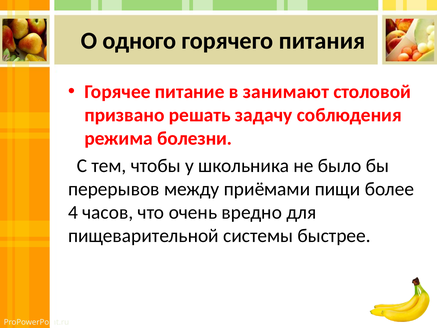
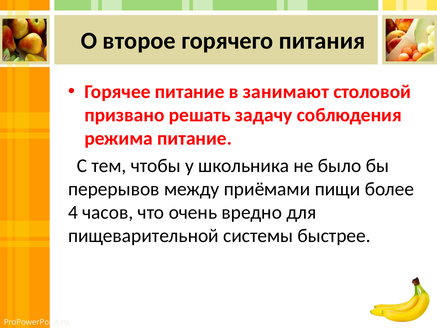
одного: одного -> второе
режима болезни: болезни -> питание
